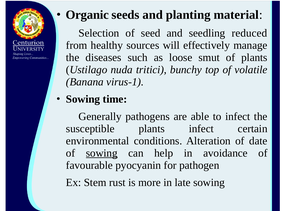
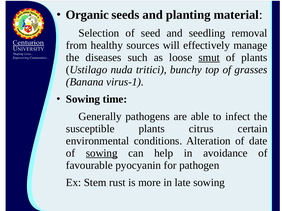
reduced: reduced -> removal
smut underline: none -> present
volatile: volatile -> grasses
plants infect: infect -> citrus
